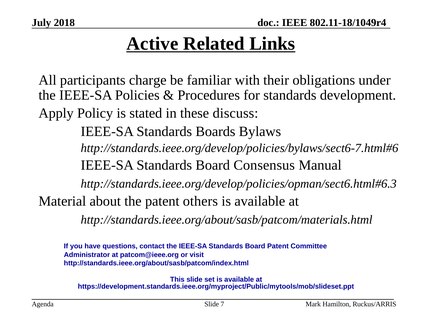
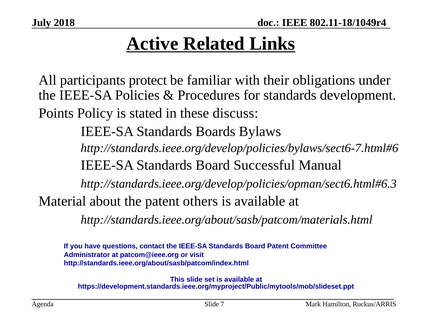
charge: charge -> protect
Apply: Apply -> Points
Consensus: Consensus -> Successful
